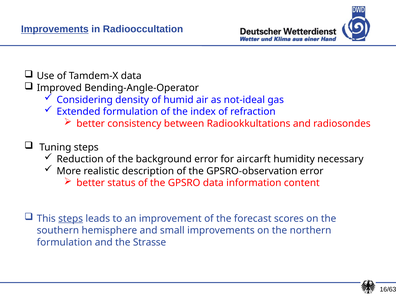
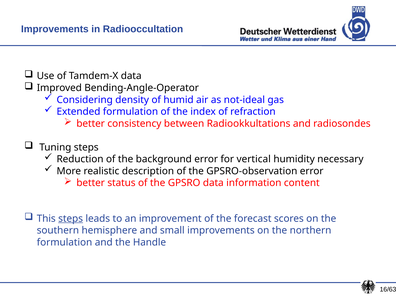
Improvements at (55, 29) underline: present -> none
aircarft: aircarft -> vertical
Strasse: Strasse -> Handle
